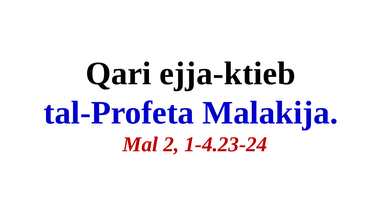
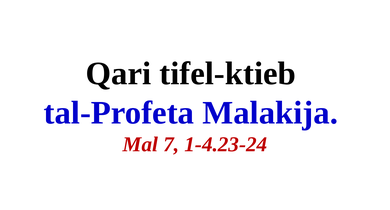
ejja-ktieb: ejja-ktieb -> tifel-ktieb
2: 2 -> 7
